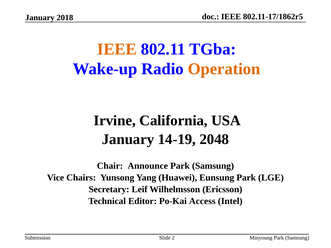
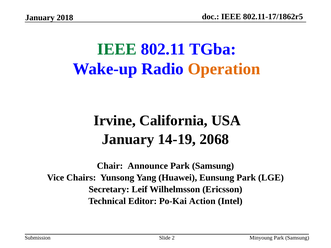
IEEE at (117, 49) colour: orange -> green
2048: 2048 -> 2068
Access: Access -> Action
